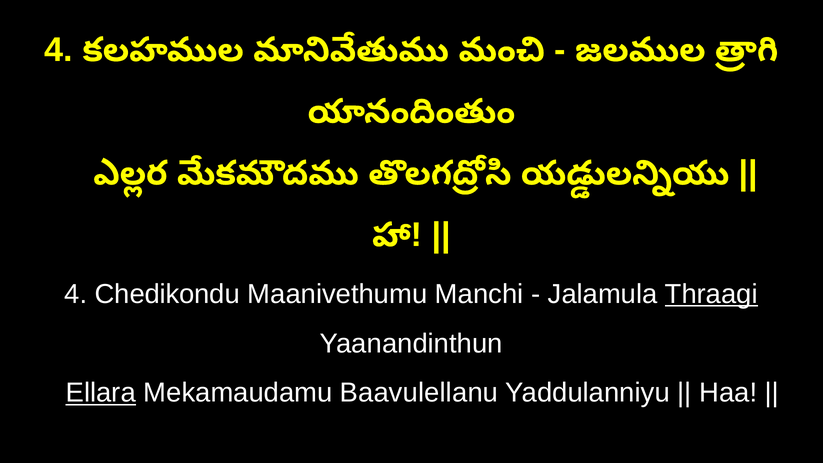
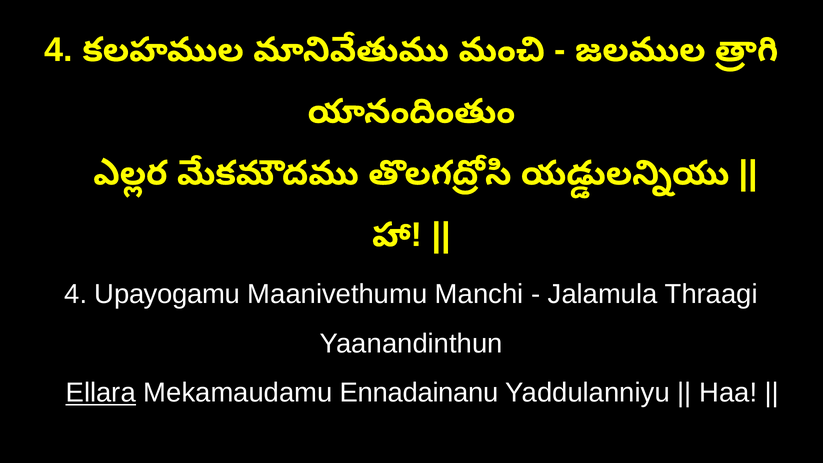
Chedikondu: Chedikondu -> Upayogamu
Thraagi underline: present -> none
Baavulellanu: Baavulellanu -> Ennadainanu
